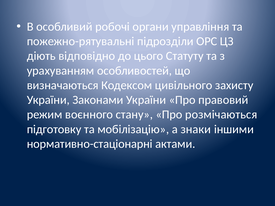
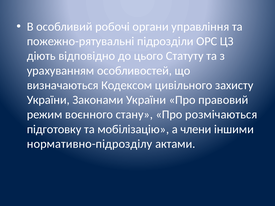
знаки: знаки -> члени
нормативно-стаціонарні: нормативно-стаціонарні -> нормативно-підрозділу
